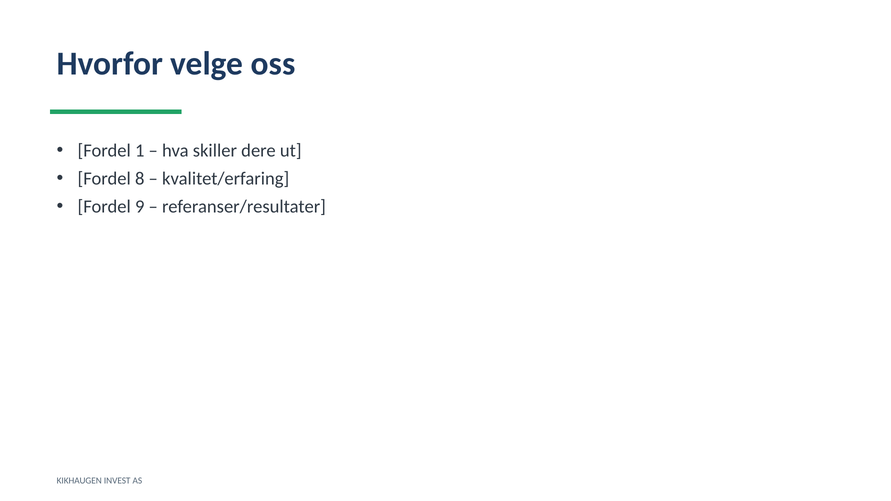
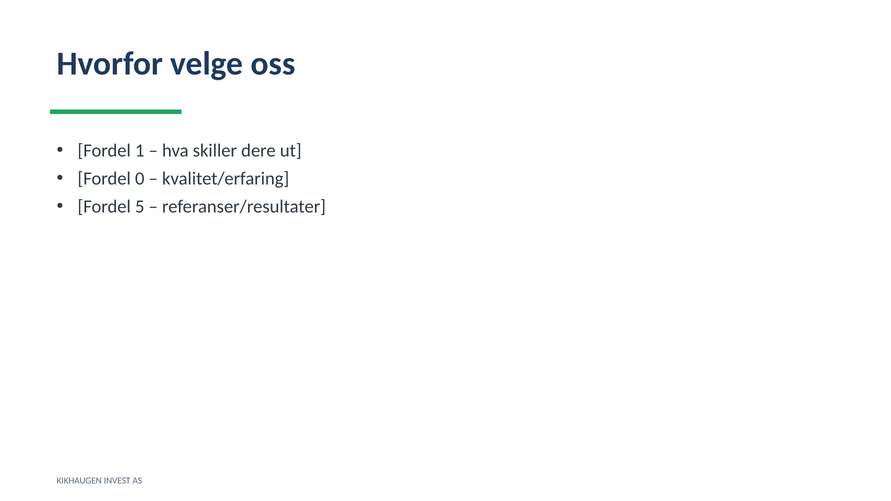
8: 8 -> 0
9: 9 -> 5
